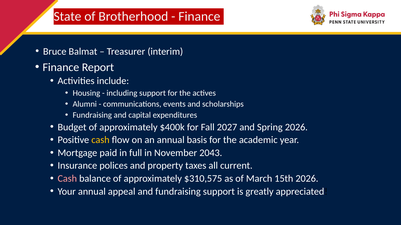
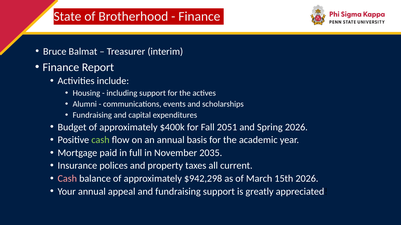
2027: 2027 -> 2051
cash at (100, 140) colour: yellow -> light green
2043: 2043 -> 2035
$310,575: $310,575 -> $942,298
